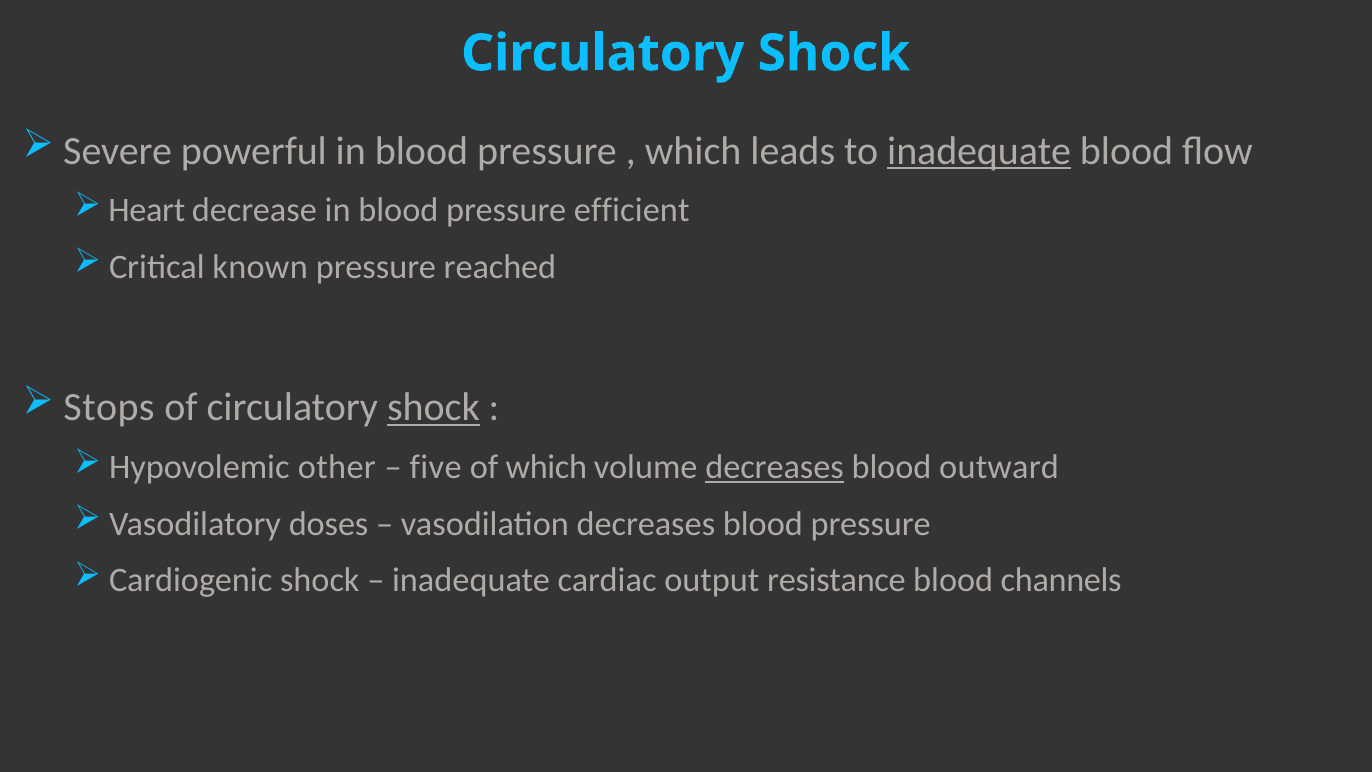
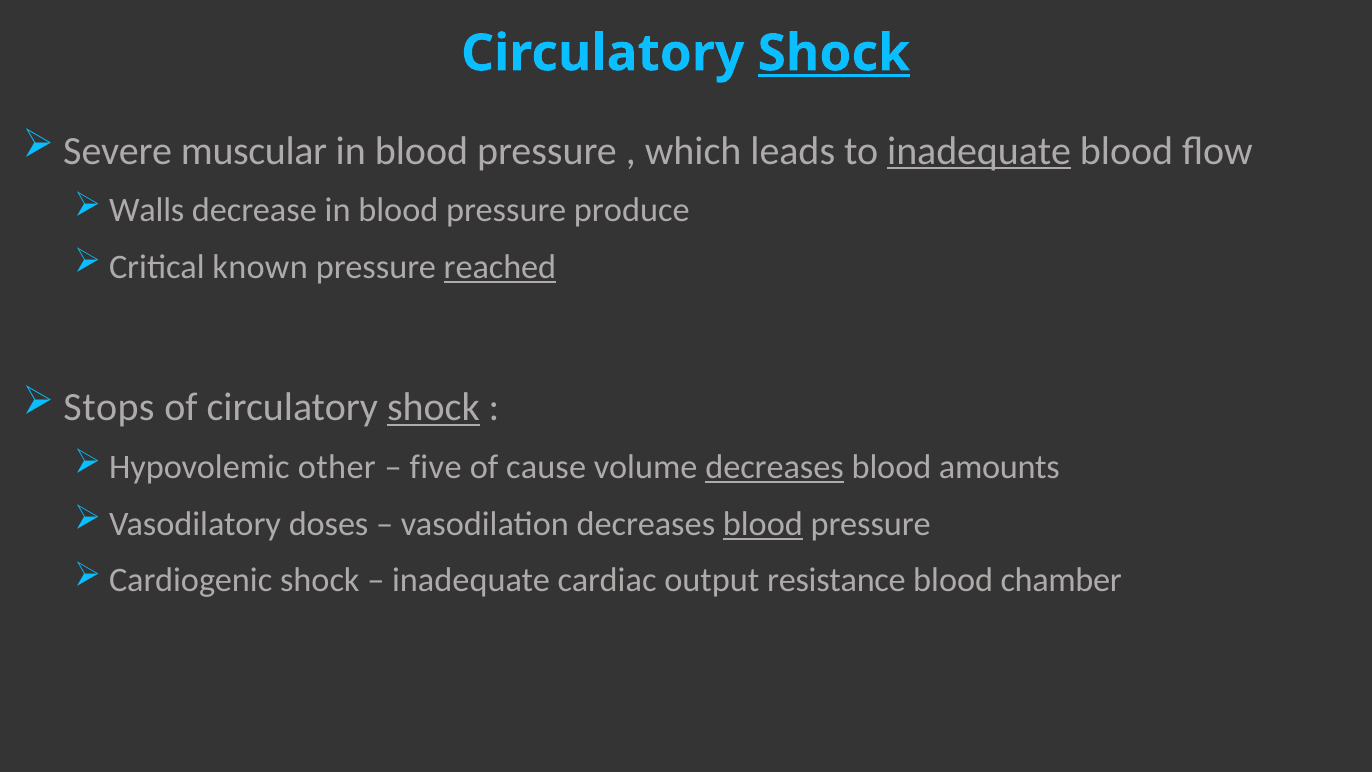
Shock at (834, 53) underline: none -> present
powerful: powerful -> muscular
Heart: Heart -> Walls
efficient: efficient -> produce
reached underline: none -> present
of which: which -> cause
outward: outward -> amounts
blood at (763, 524) underline: none -> present
channels: channels -> chamber
